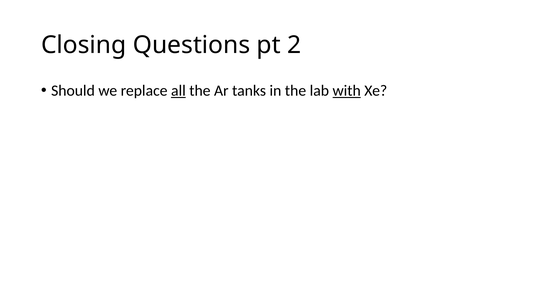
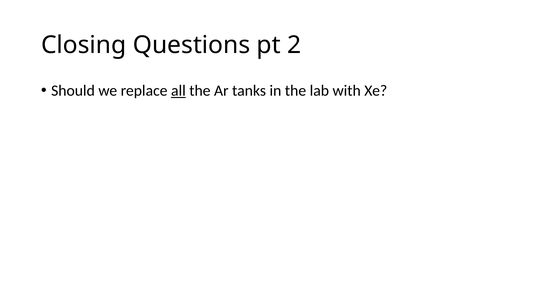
with underline: present -> none
